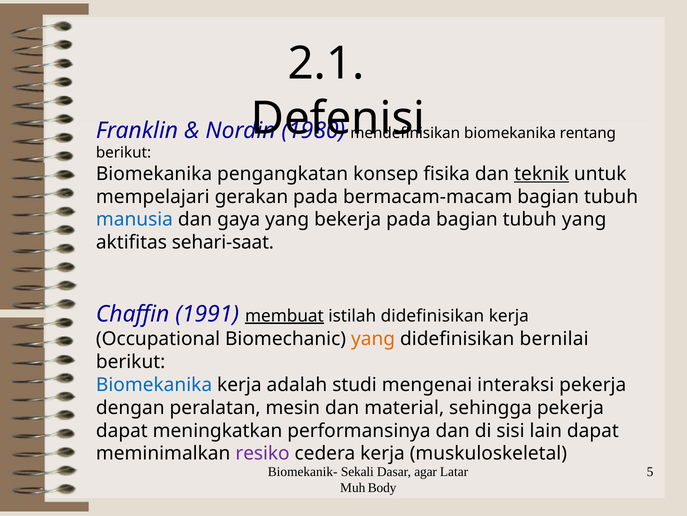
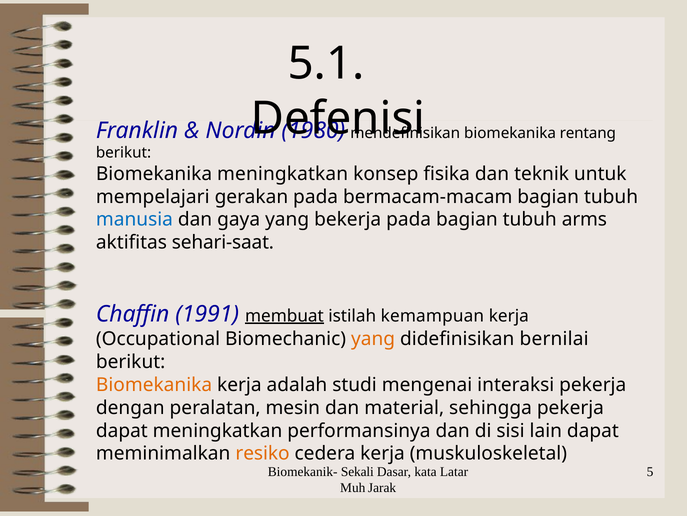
2.1: 2.1 -> 5.1
Biomekanika pengangkatan: pengangkatan -> meningkatkan
teknik underline: present -> none
tubuh yang: yang -> arms
istilah didefinisikan: didefinisikan -> kemampuan
Biomekanika at (154, 384) colour: blue -> orange
resiko colour: purple -> orange
agar: agar -> kata
Body: Body -> Jarak
